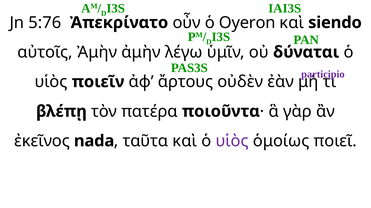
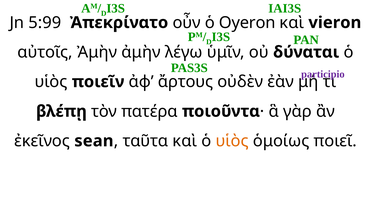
5:76: 5:76 -> 5:99
siendo: siendo -> vieron
nada: nada -> sean
υἱὸς at (232, 141) colour: purple -> orange
